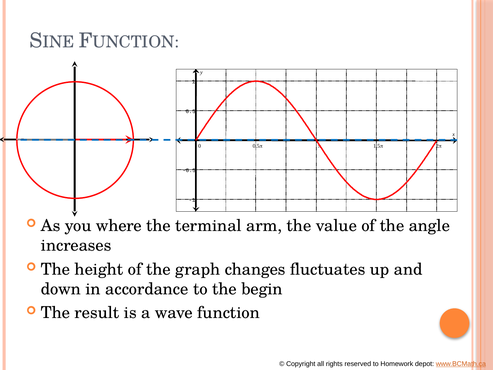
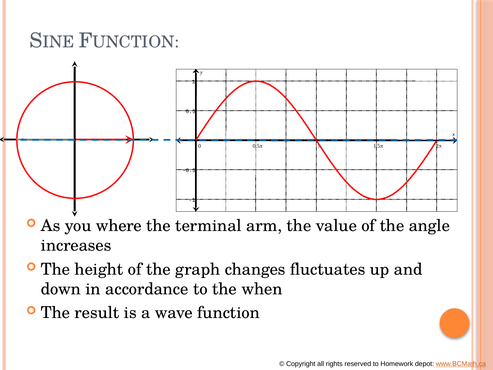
begin: begin -> when
